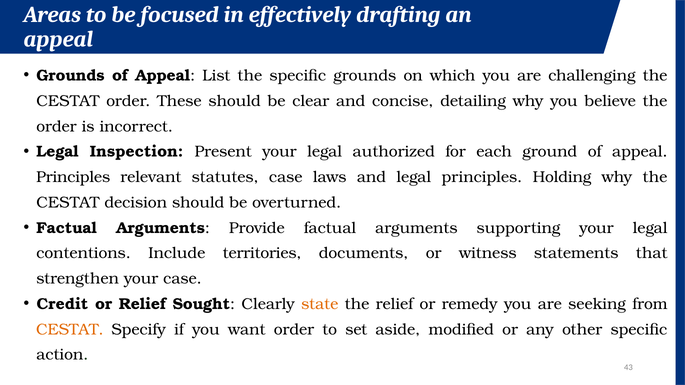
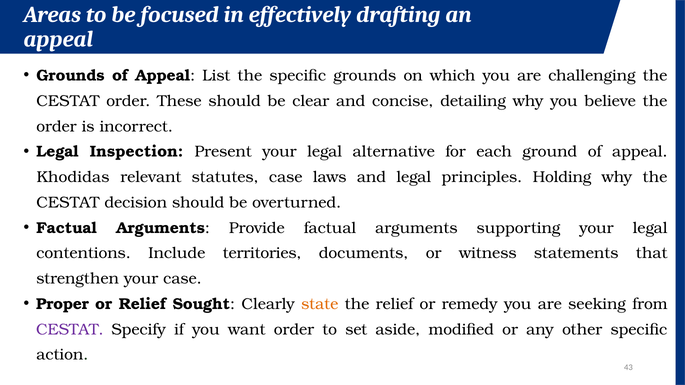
authorized: authorized -> alternative
Principles at (73, 177): Principles -> Khodidas
Credit: Credit -> Proper
CESTAT at (70, 330) colour: orange -> purple
